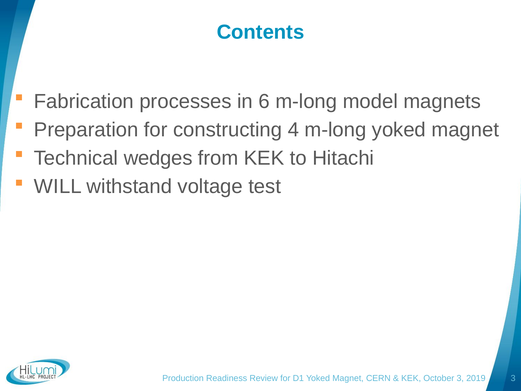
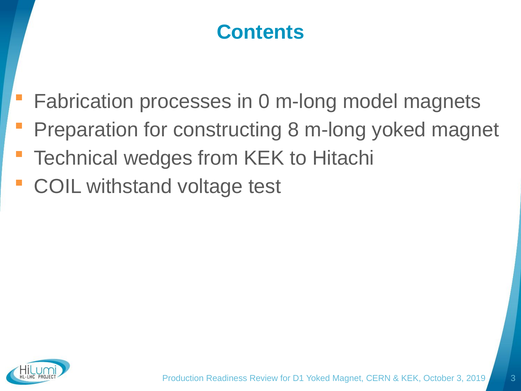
6: 6 -> 0
4: 4 -> 8
WILL: WILL -> COIL
